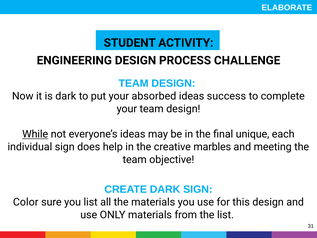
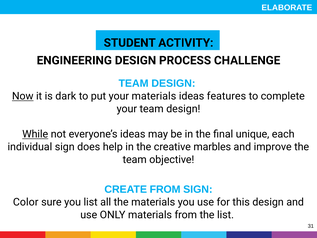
Now underline: none -> present
your absorbed: absorbed -> materials
success: success -> features
meeting: meeting -> improve
CREATE DARK: DARK -> FROM
